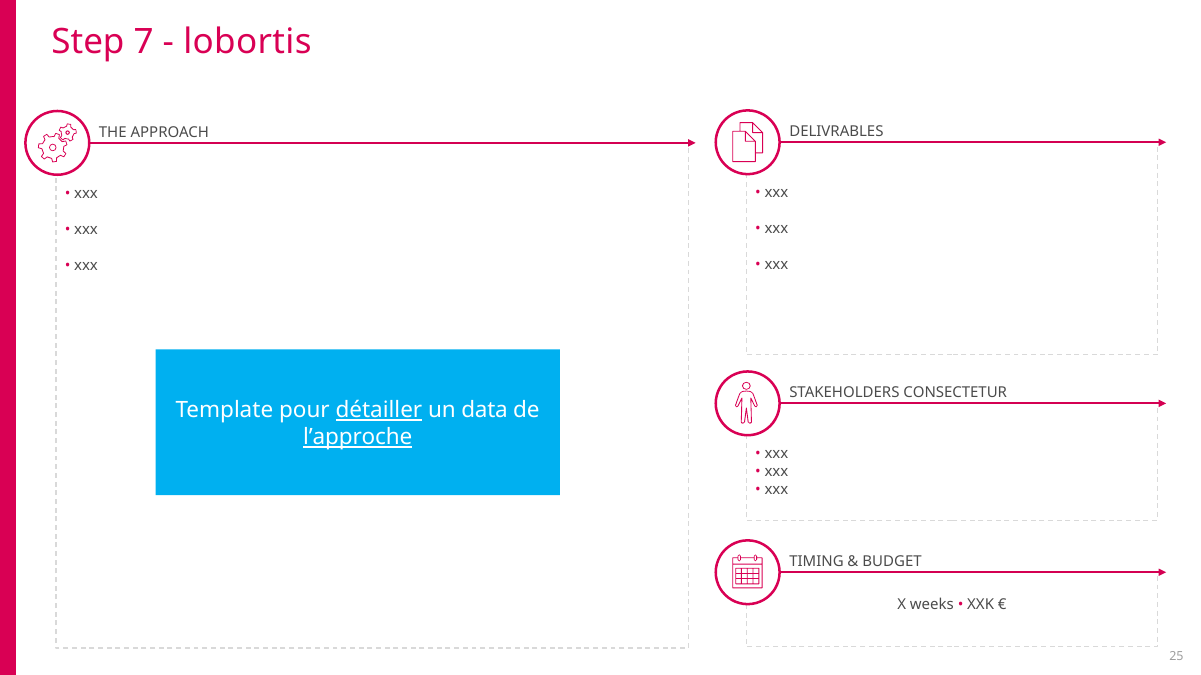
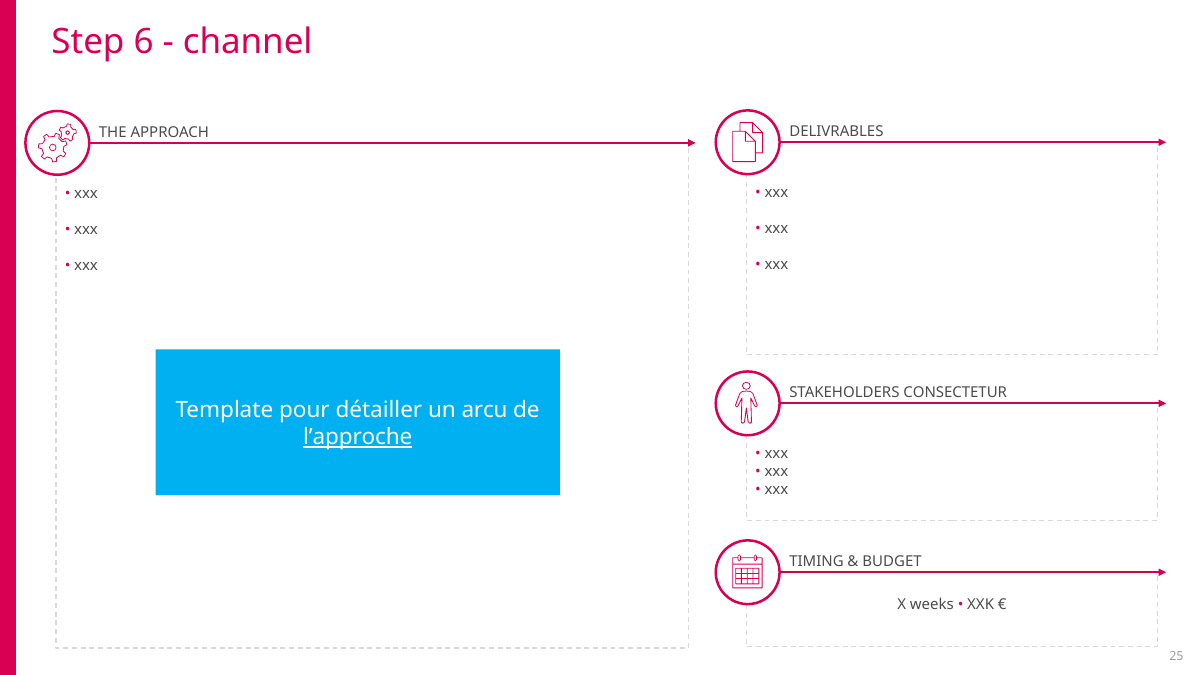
7: 7 -> 6
lobortis: lobortis -> channel
détailler underline: present -> none
data: data -> arcu
